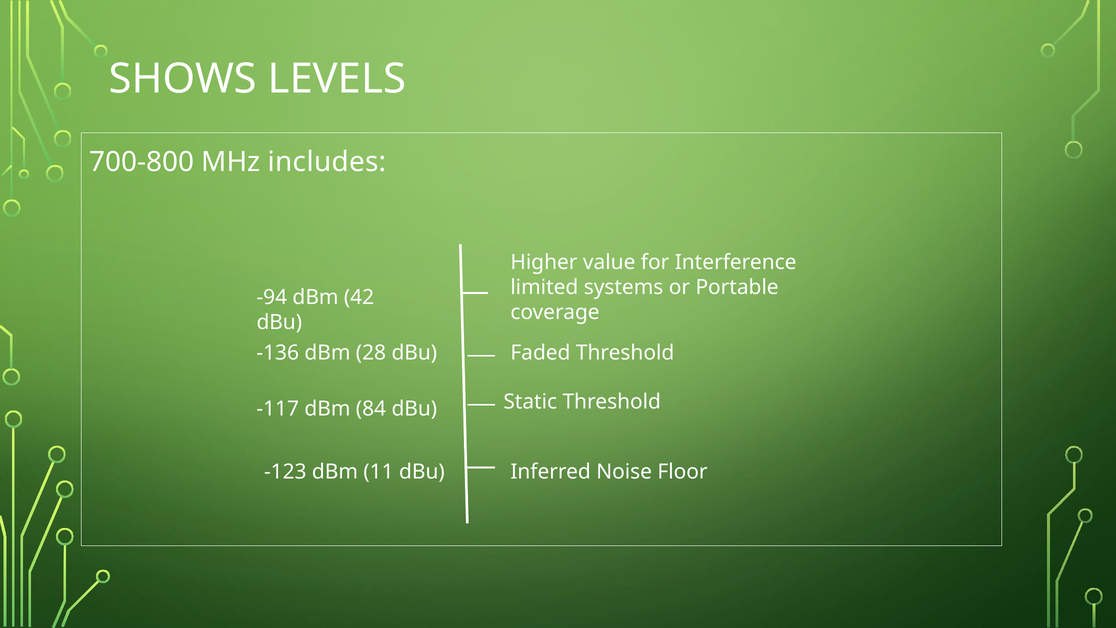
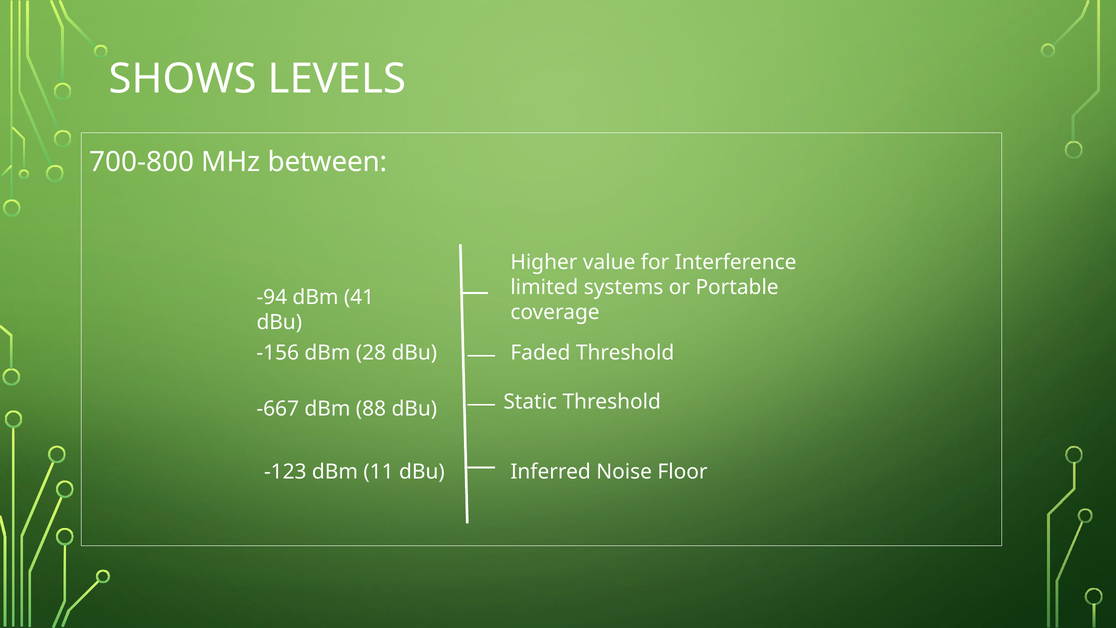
includes: includes -> between
42: 42 -> 41
-136: -136 -> -156
-117: -117 -> -667
84: 84 -> 88
